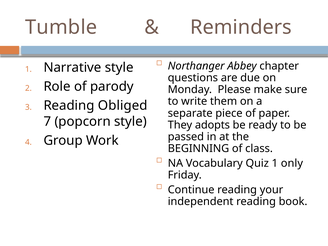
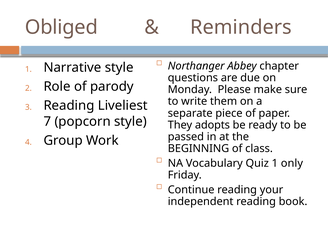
Tumble: Tumble -> Obliged
Obliged: Obliged -> Liveliest
